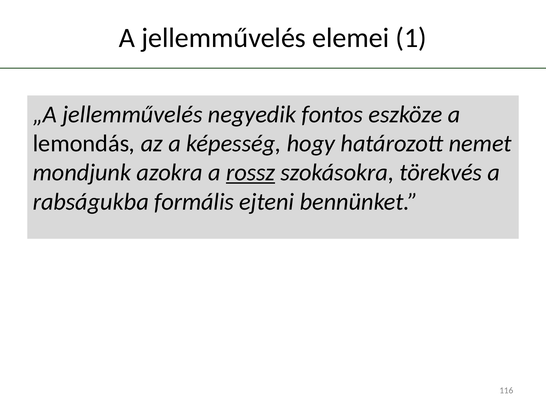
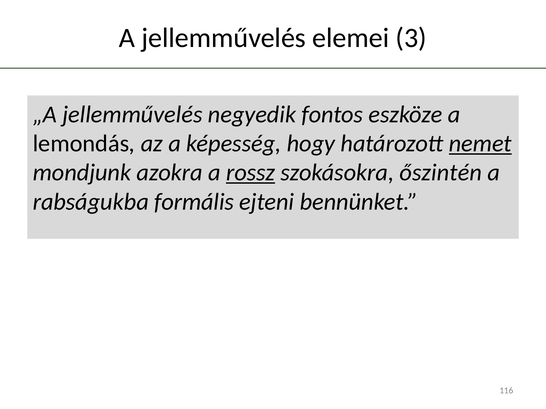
1: 1 -> 3
nemet underline: none -> present
törekvés: törekvés -> őszintén
